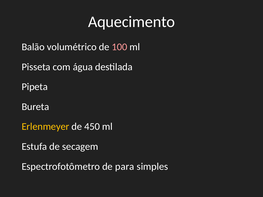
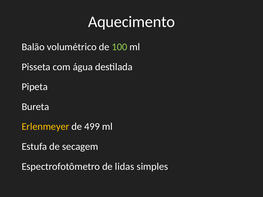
100 colour: pink -> light green
450: 450 -> 499
para: para -> lidas
